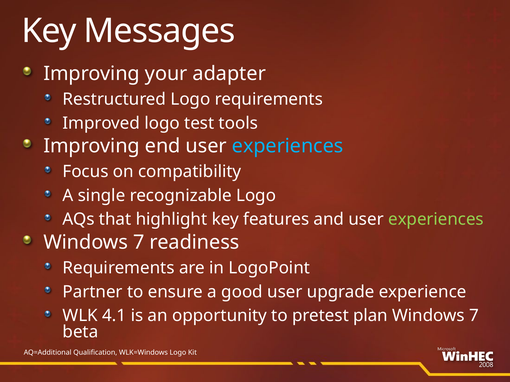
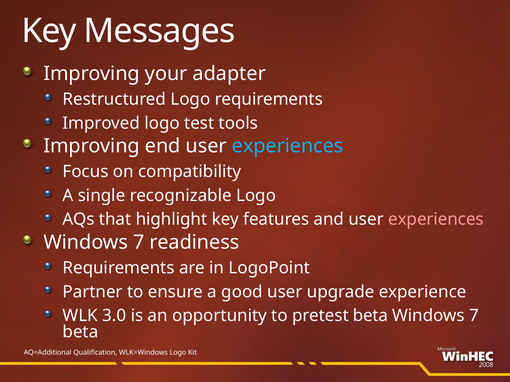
experiences at (436, 220) colour: light green -> pink
4.1: 4.1 -> 3.0
pretest plan: plan -> beta
